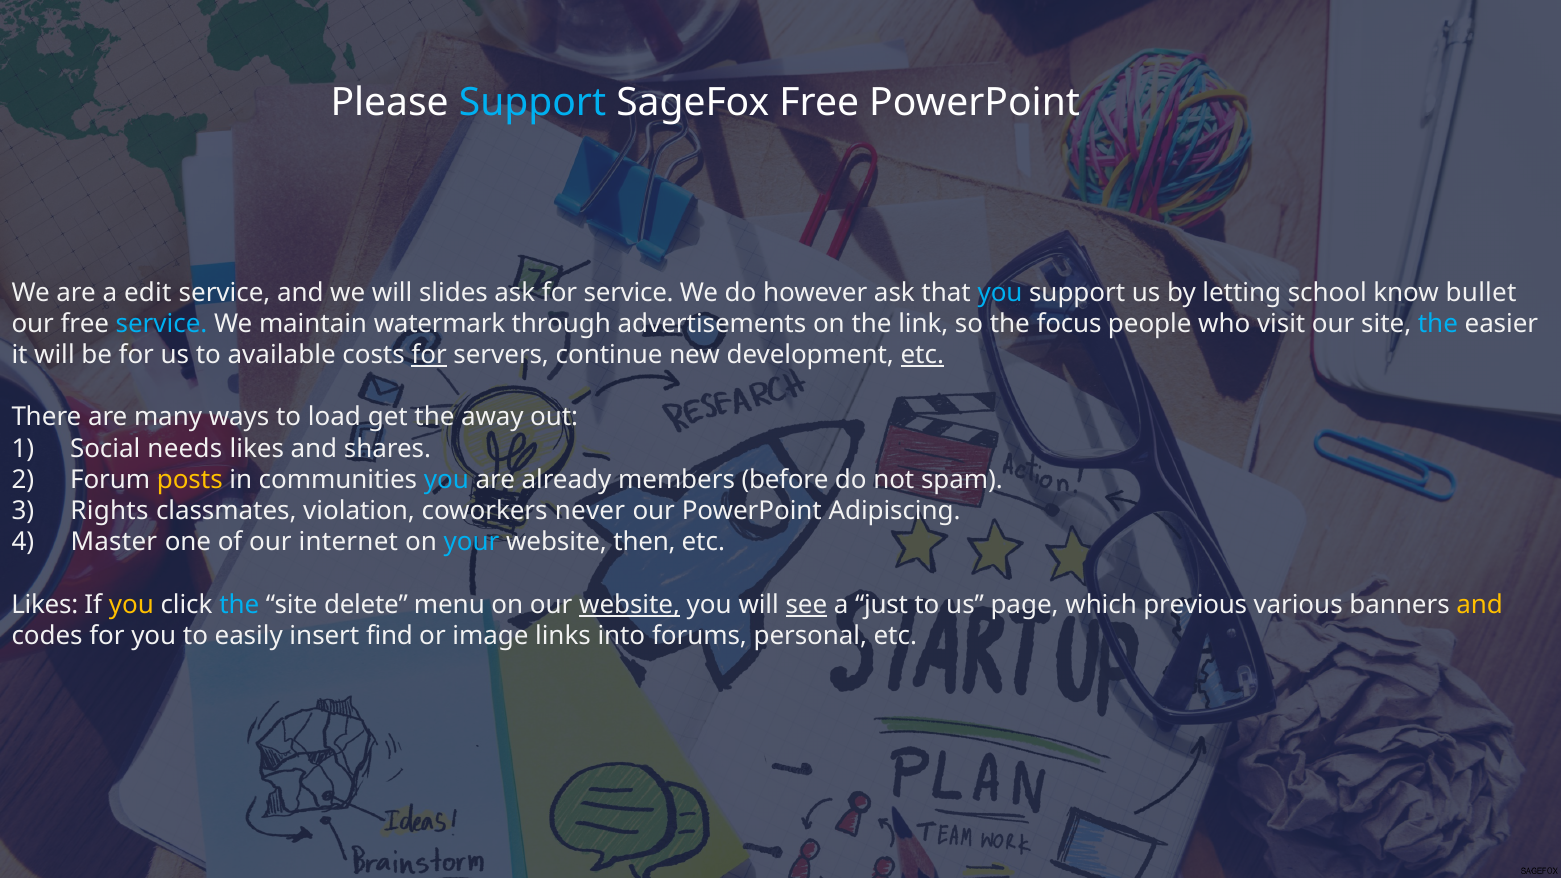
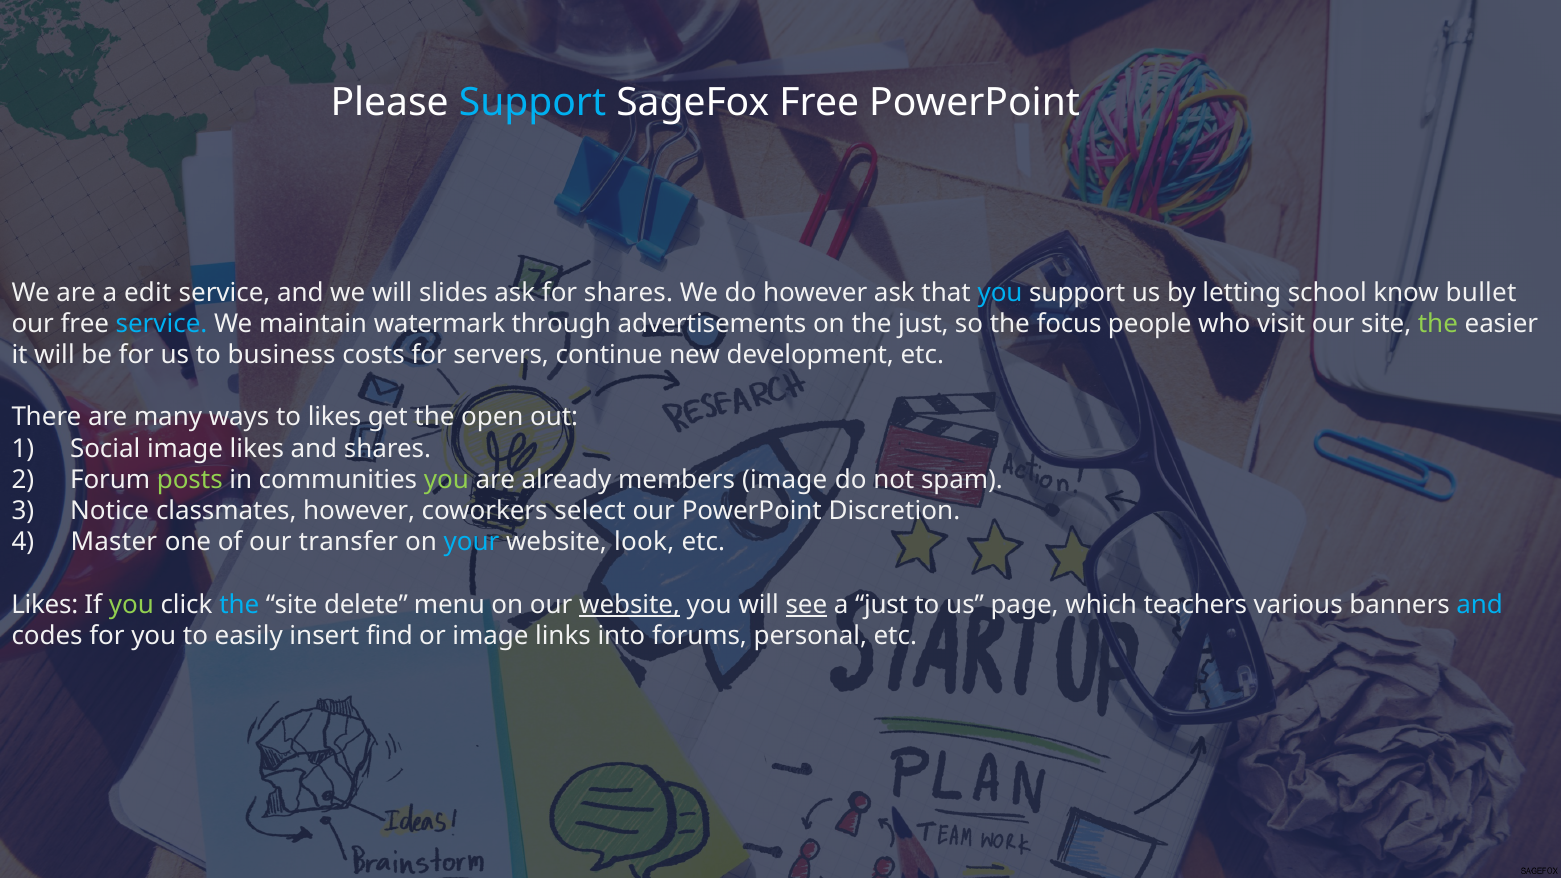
for service: service -> shares
the link: link -> just
the at (1438, 324) colour: light blue -> light green
available: available -> business
for at (429, 355) underline: present -> none
etc at (922, 355) underline: present -> none
to load: load -> likes
away: away -> open
Social needs: needs -> image
posts colour: yellow -> light green
you at (446, 480) colour: light blue -> light green
members before: before -> image
Rights: Rights -> Notice
classmates violation: violation -> however
never: never -> select
Adipiscing: Adipiscing -> Discretion
internet: internet -> transfer
then: then -> look
you at (131, 605) colour: yellow -> light green
previous: previous -> teachers
and at (1480, 605) colour: yellow -> light blue
